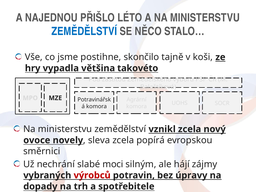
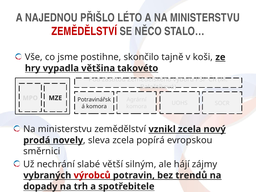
ZEMĚDĚLSTVÍ at (84, 31) colour: blue -> red
ovoce: ovoce -> prodá
moci: moci -> větší
úpravy: úpravy -> trendů
